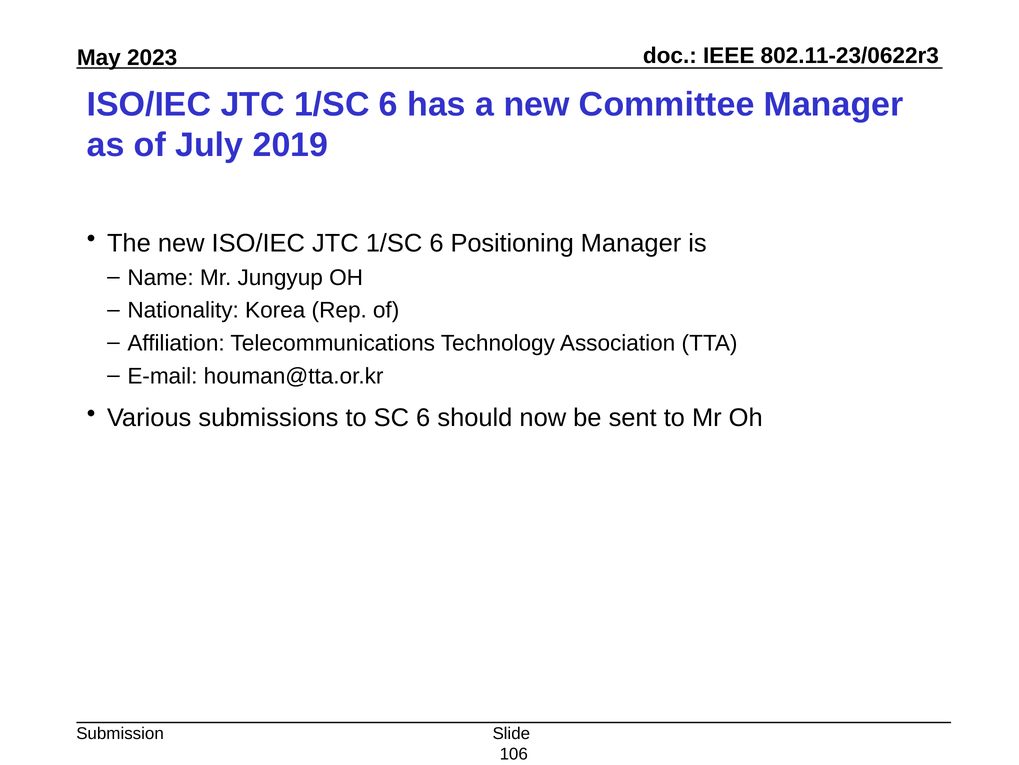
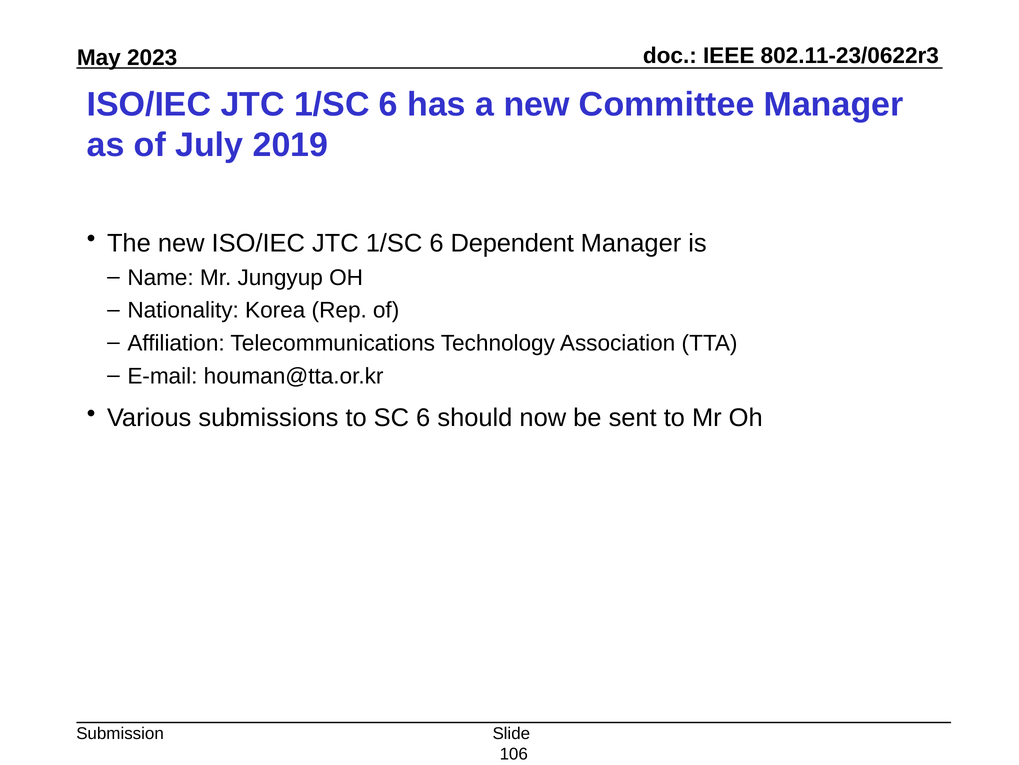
Positioning: Positioning -> Dependent
